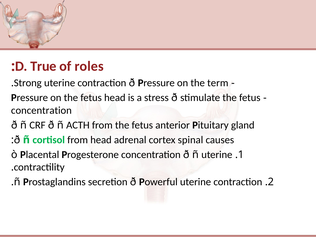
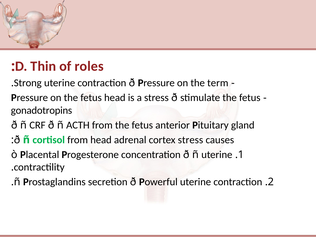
True: True -> Thin
concentration at (41, 110): concentration -> gonadotropins
cortex spinal: spinal -> stress
